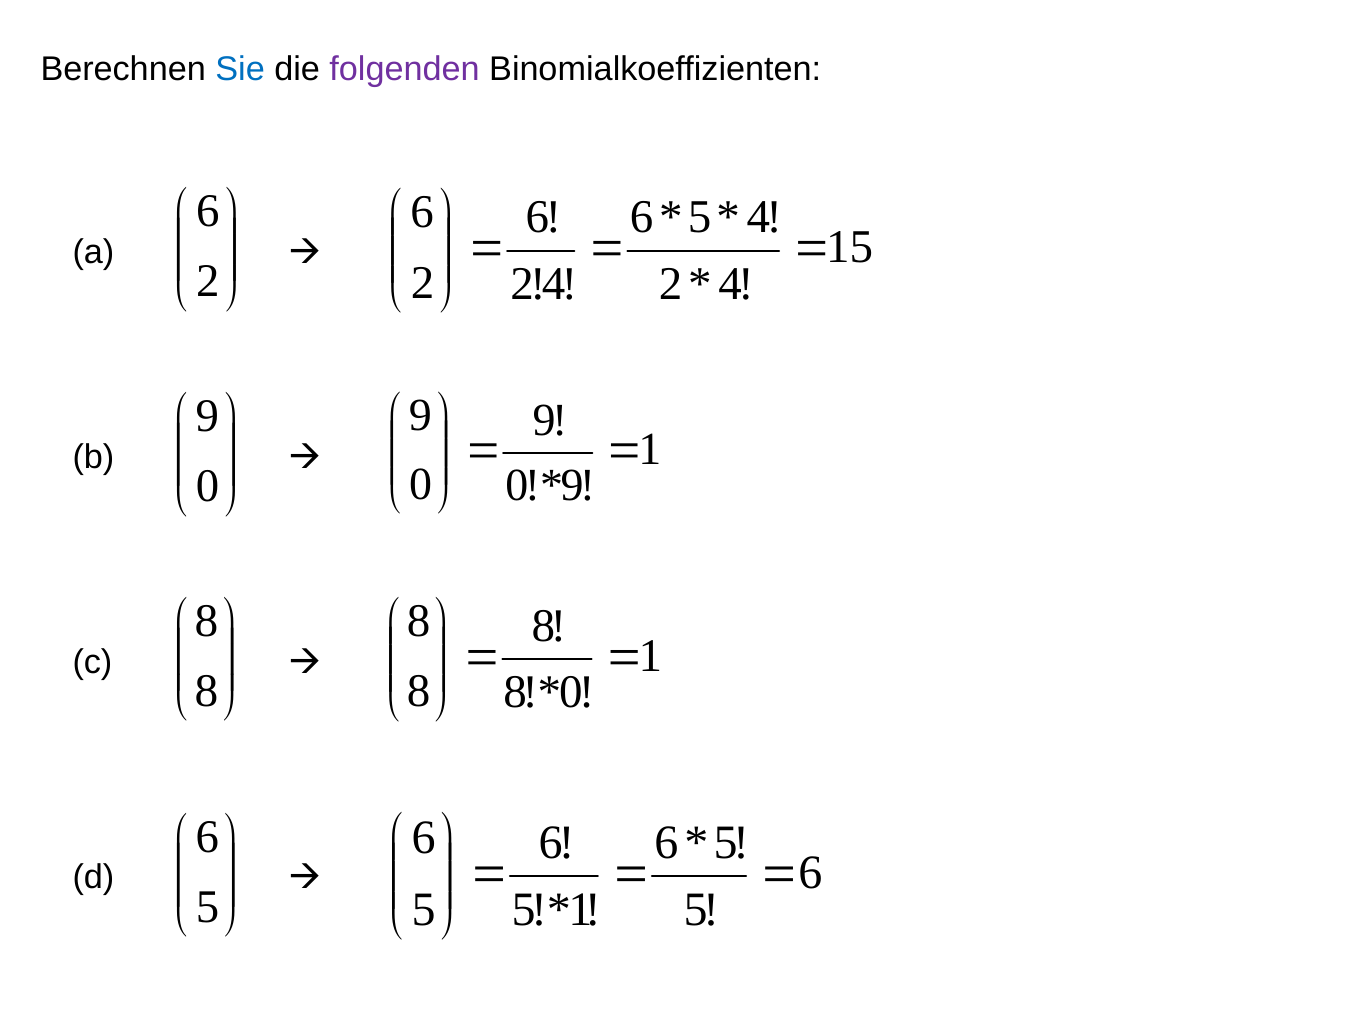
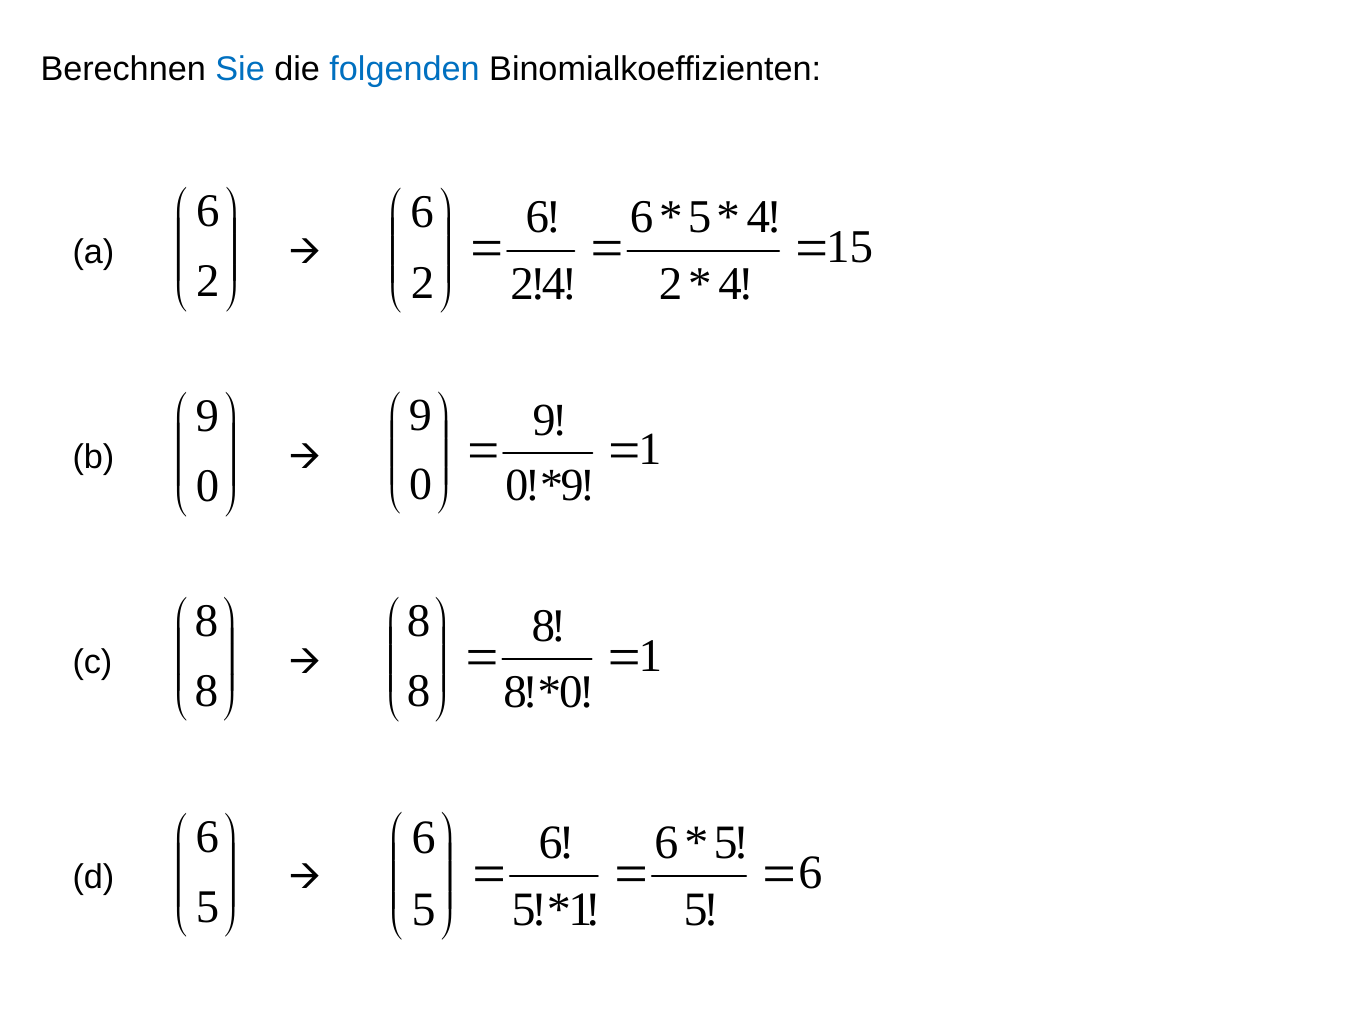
folgenden colour: purple -> blue
